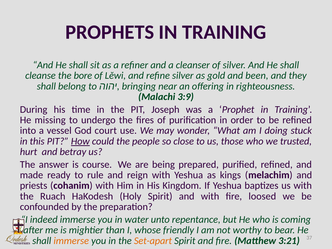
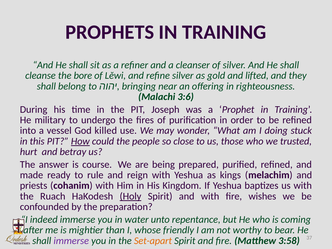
been: been -> lifted
3:9: 3:9 -> 3:6
missing: missing -> military
court: court -> killed
Holy underline: none -> present
loosed: loosed -> wishes
immerse at (71, 241) colour: orange -> purple
3:21: 3:21 -> 3:58
